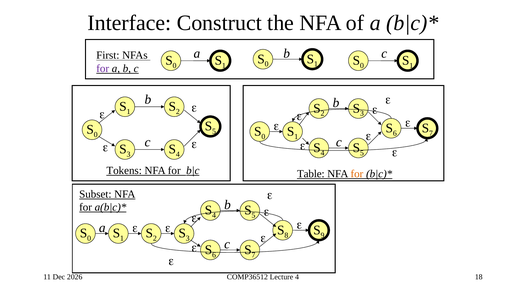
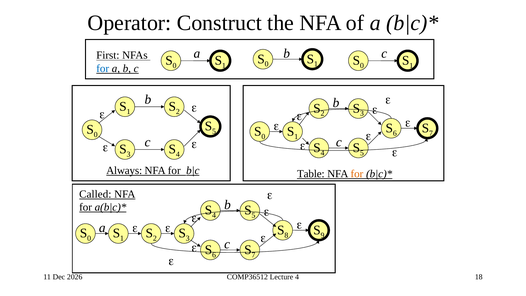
Interface: Interface -> Operator
for at (103, 68) colour: purple -> blue
Tokens: Tokens -> Always
Subset: Subset -> Called
